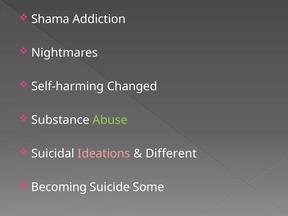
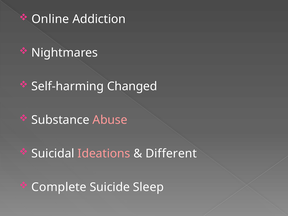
Shama: Shama -> Online
Abuse colour: light green -> pink
Becoming: Becoming -> Complete
Some: Some -> Sleep
